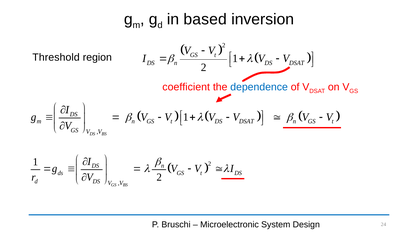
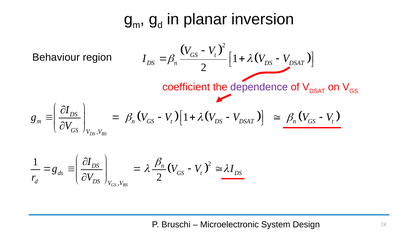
based: based -> planar
Threshold: Threshold -> Behaviour
dependence colour: blue -> purple
